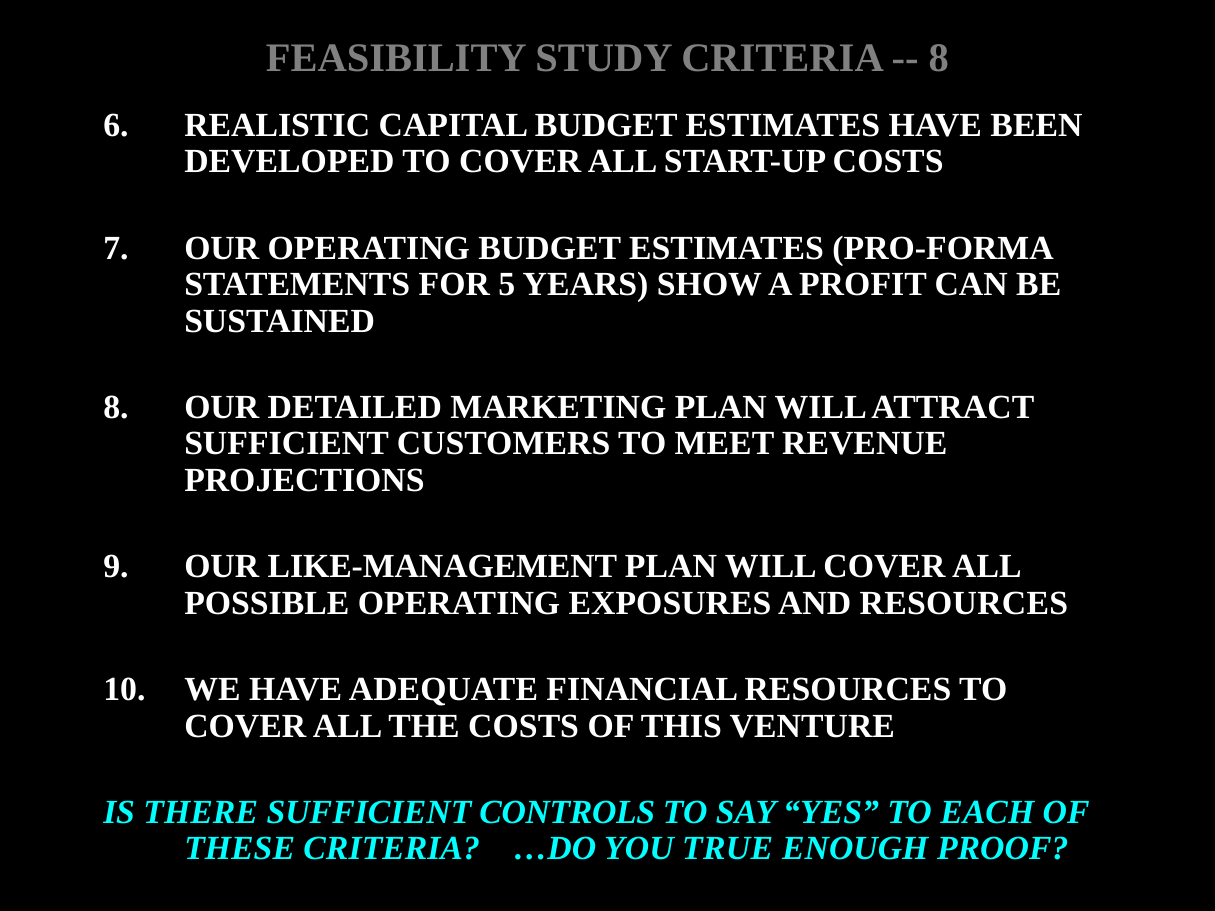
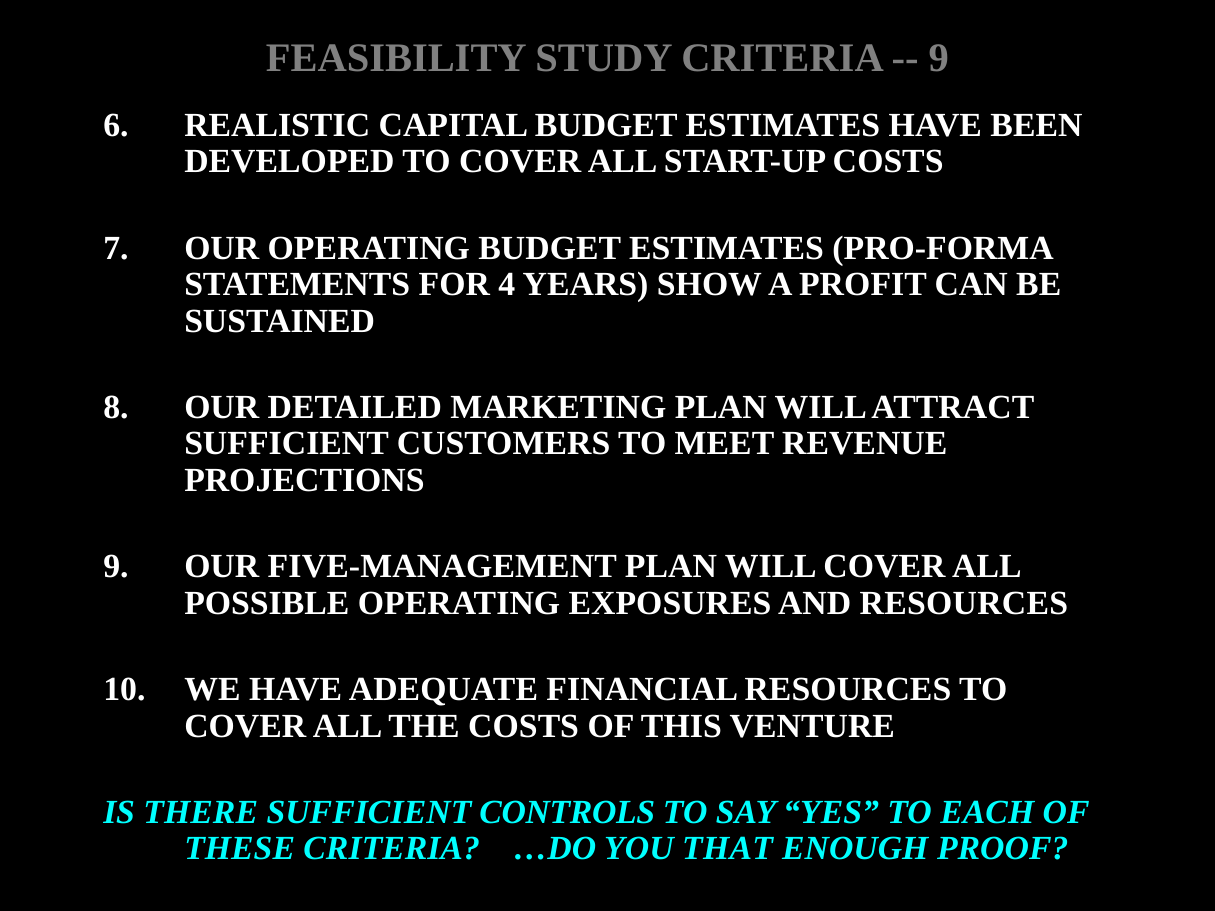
8 at (939, 58): 8 -> 9
5: 5 -> 4
LIKE-MANAGEMENT: LIKE-MANAGEMENT -> FIVE-MANAGEMENT
TRUE: TRUE -> THAT
